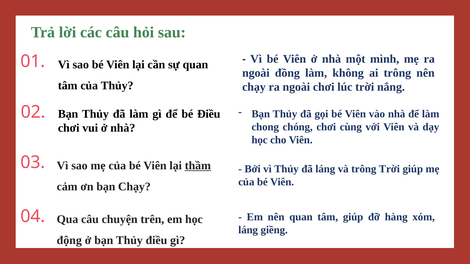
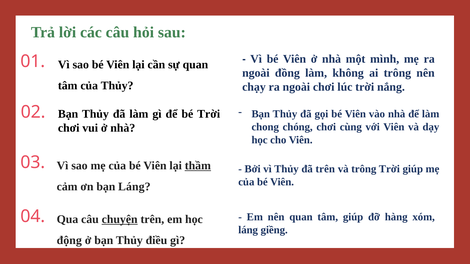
bé Điều: Điều -> Trời
đã láng: láng -> trên
bạn Chạy: Chạy -> Láng
chuyện underline: none -> present
